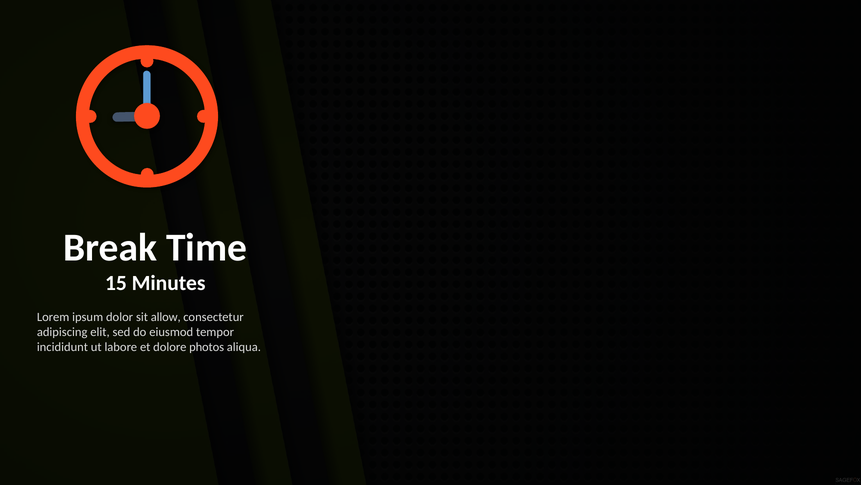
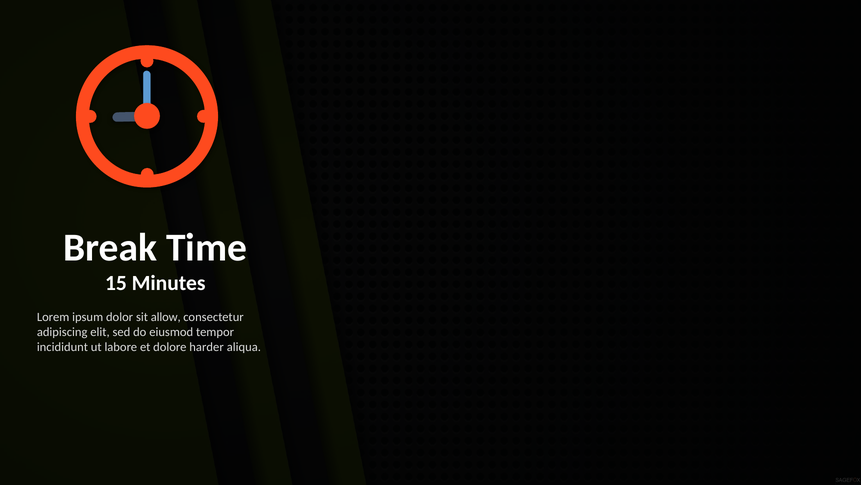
photos: photos -> harder
